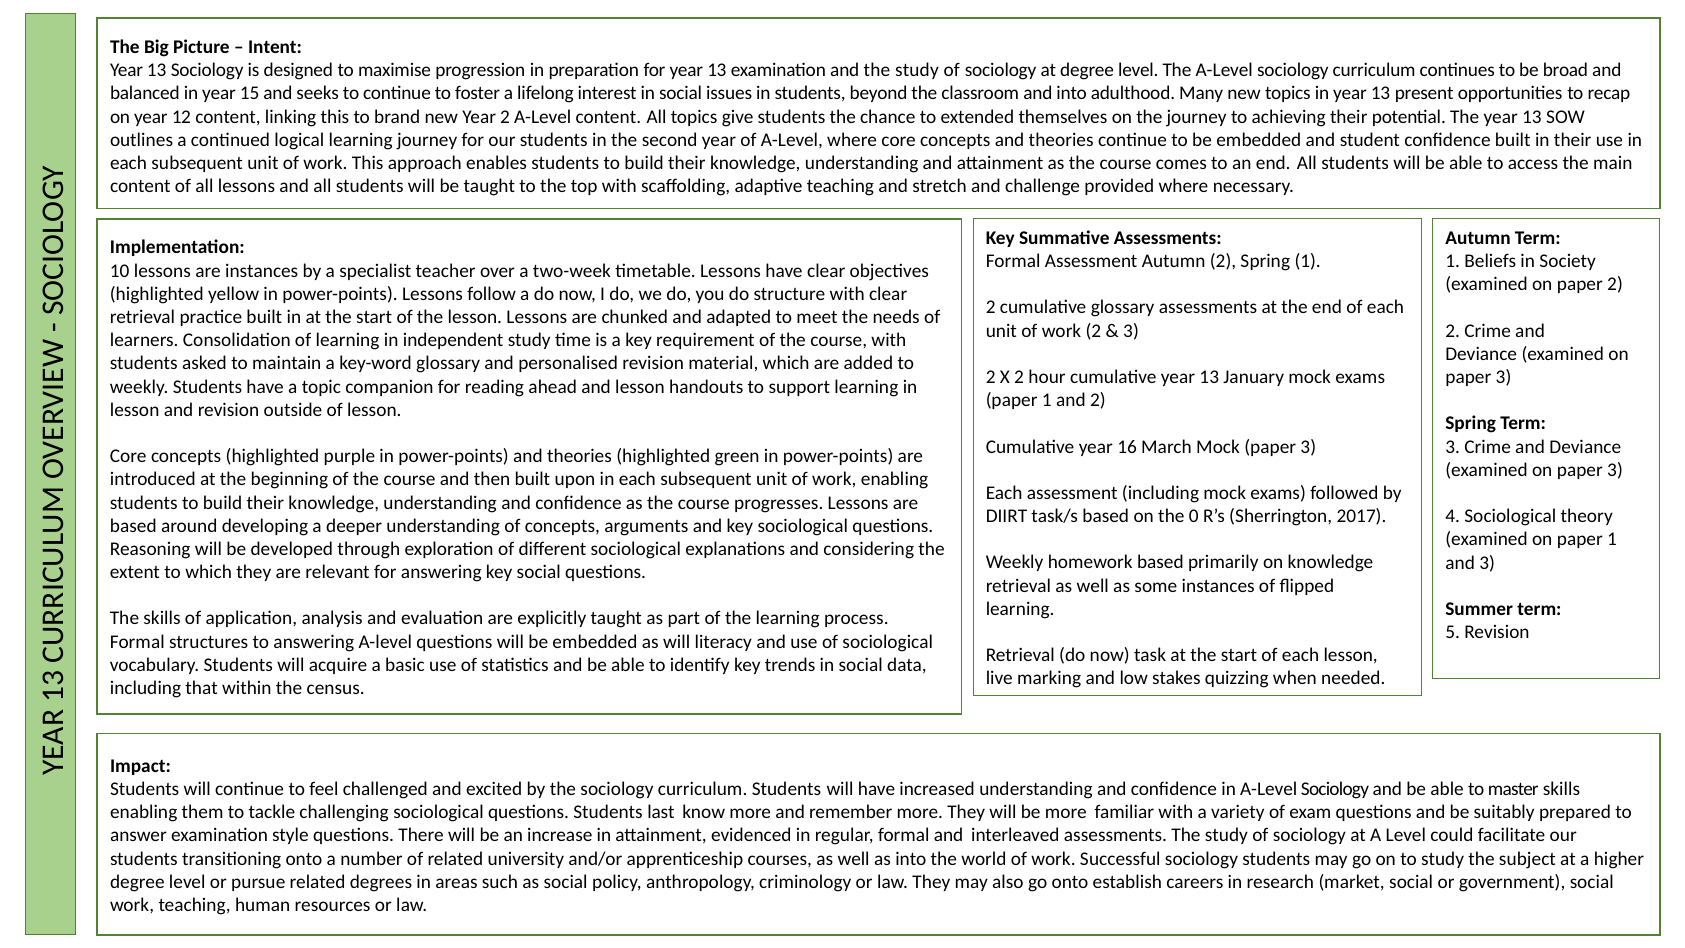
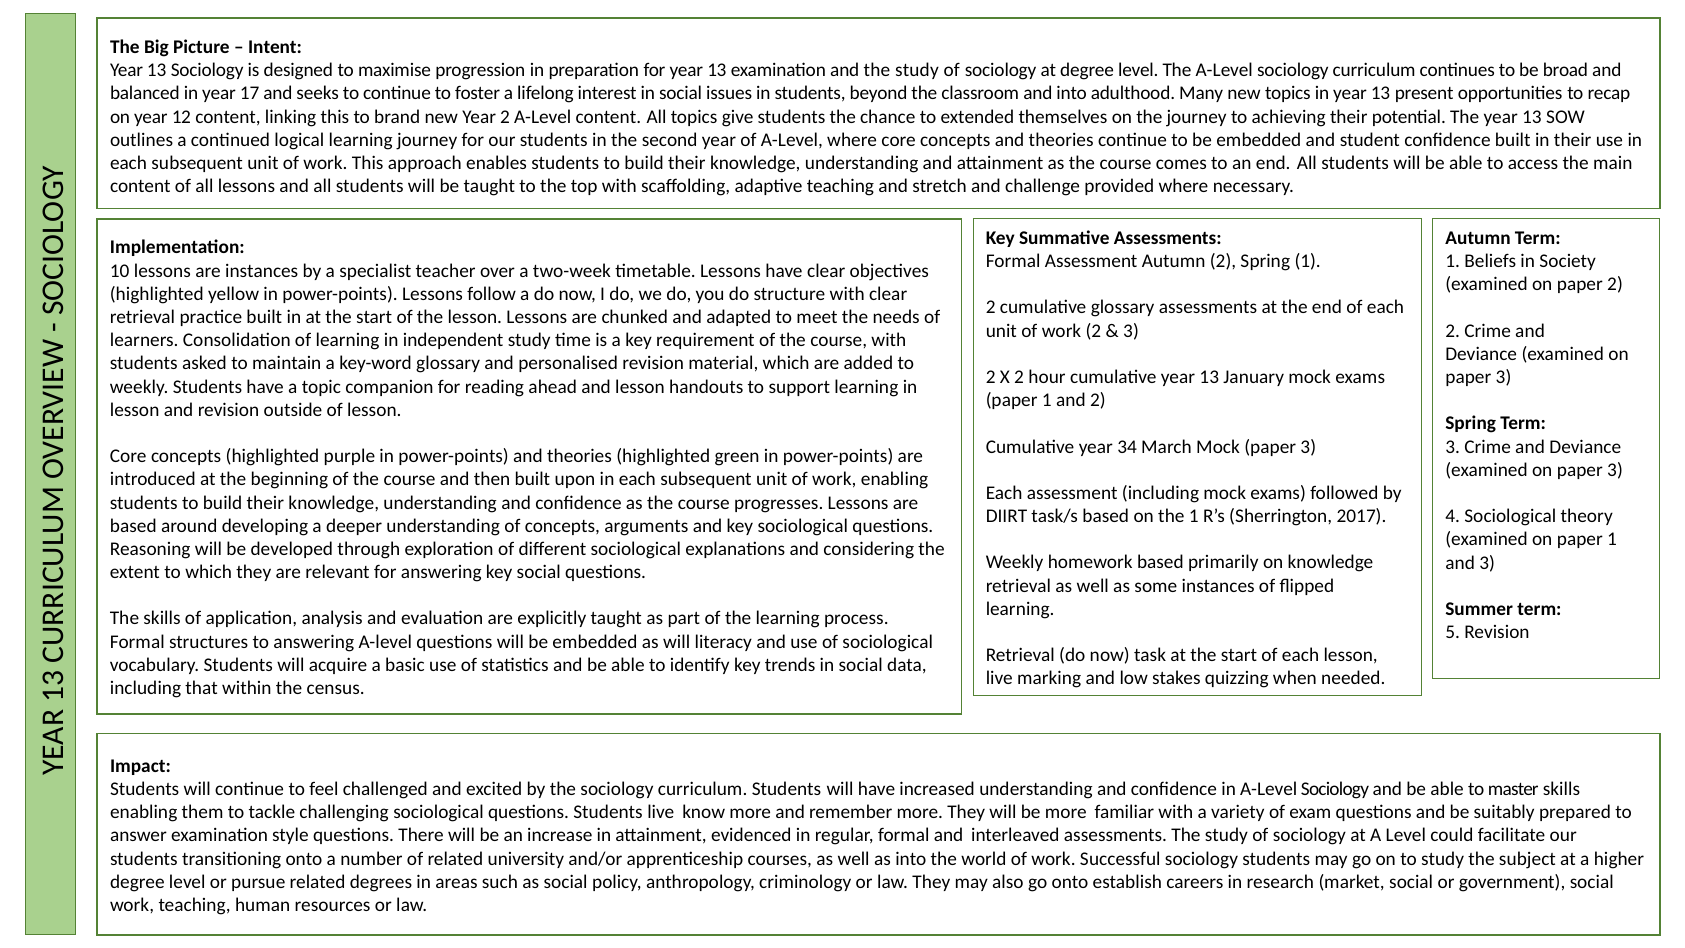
15: 15 -> 17
16: 16 -> 34
the 0: 0 -> 1
Students last: last -> live
